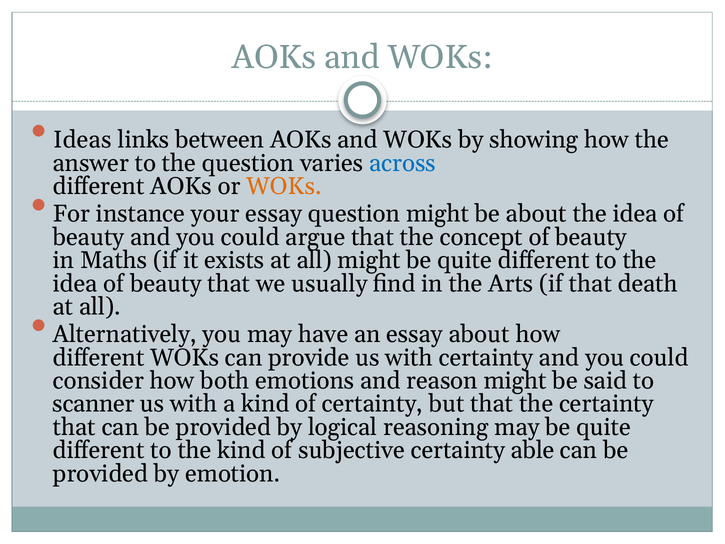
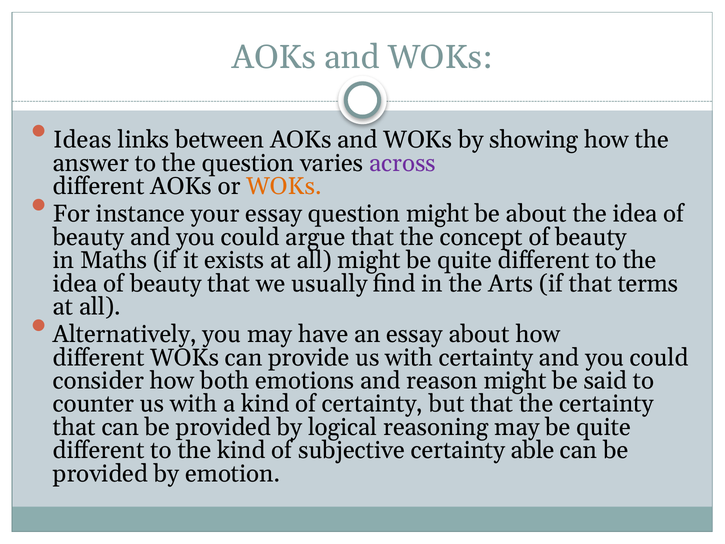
across colour: blue -> purple
death: death -> terms
scanner: scanner -> counter
